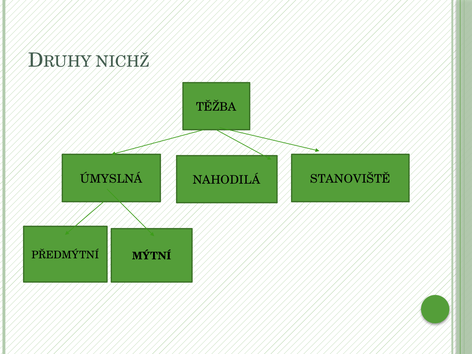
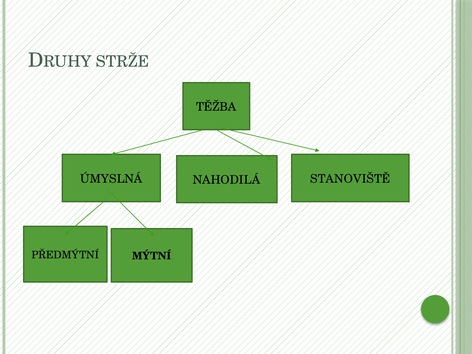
NICHŽ: NICHŽ -> STRŽE
